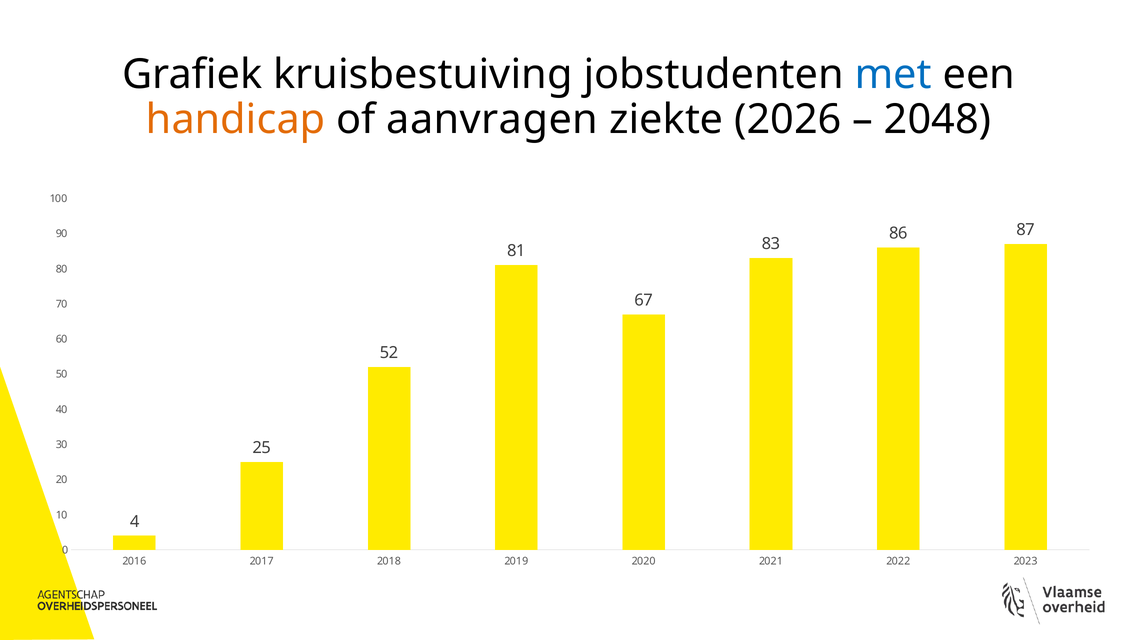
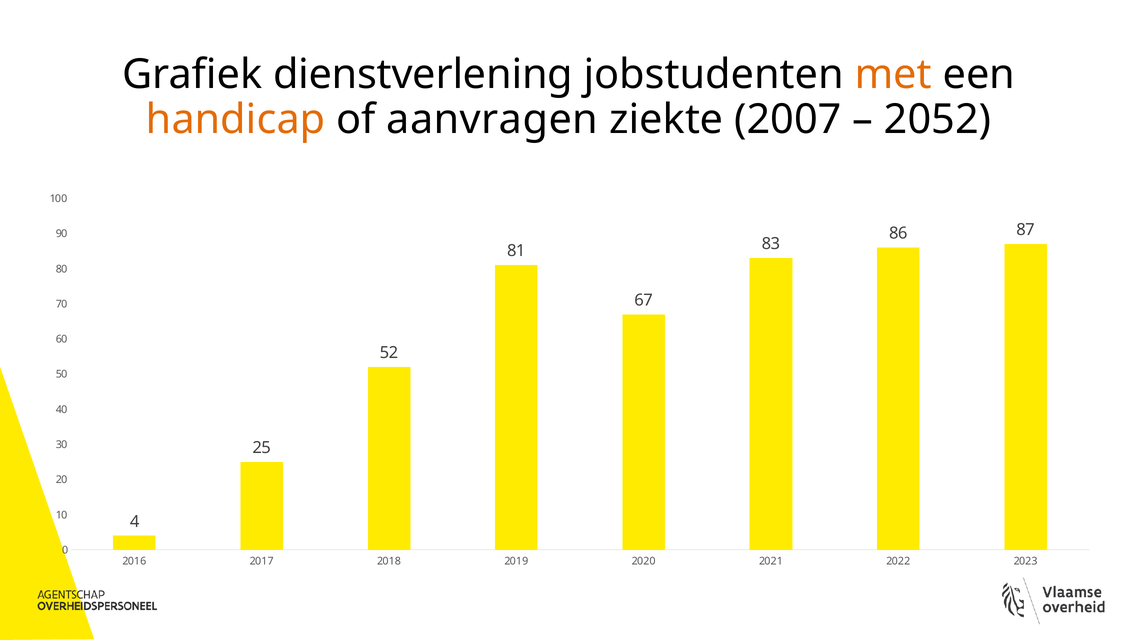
kruisbestuiving: kruisbestuiving -> dienstverlening
met colour: blue -> orange
2026: 2026 -> 2007
2048: 2048 -> 2052
